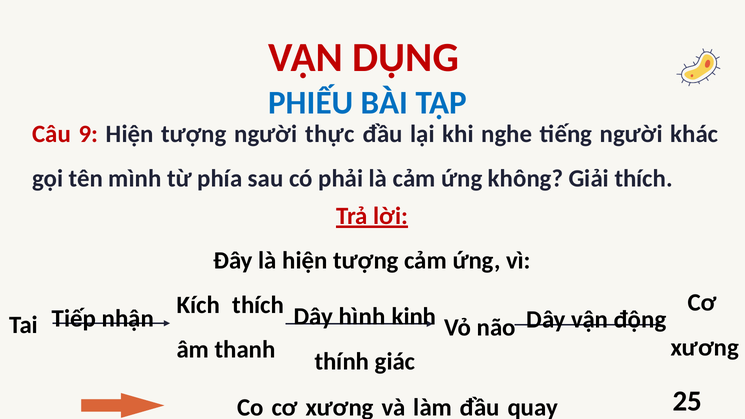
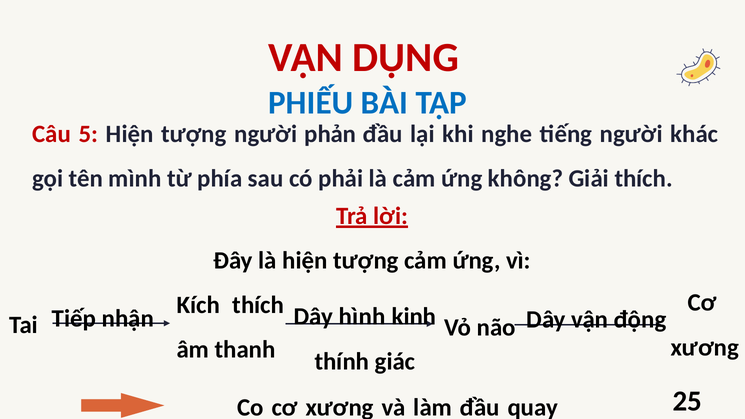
9: 9 -> 5
thực: thực -> phản
